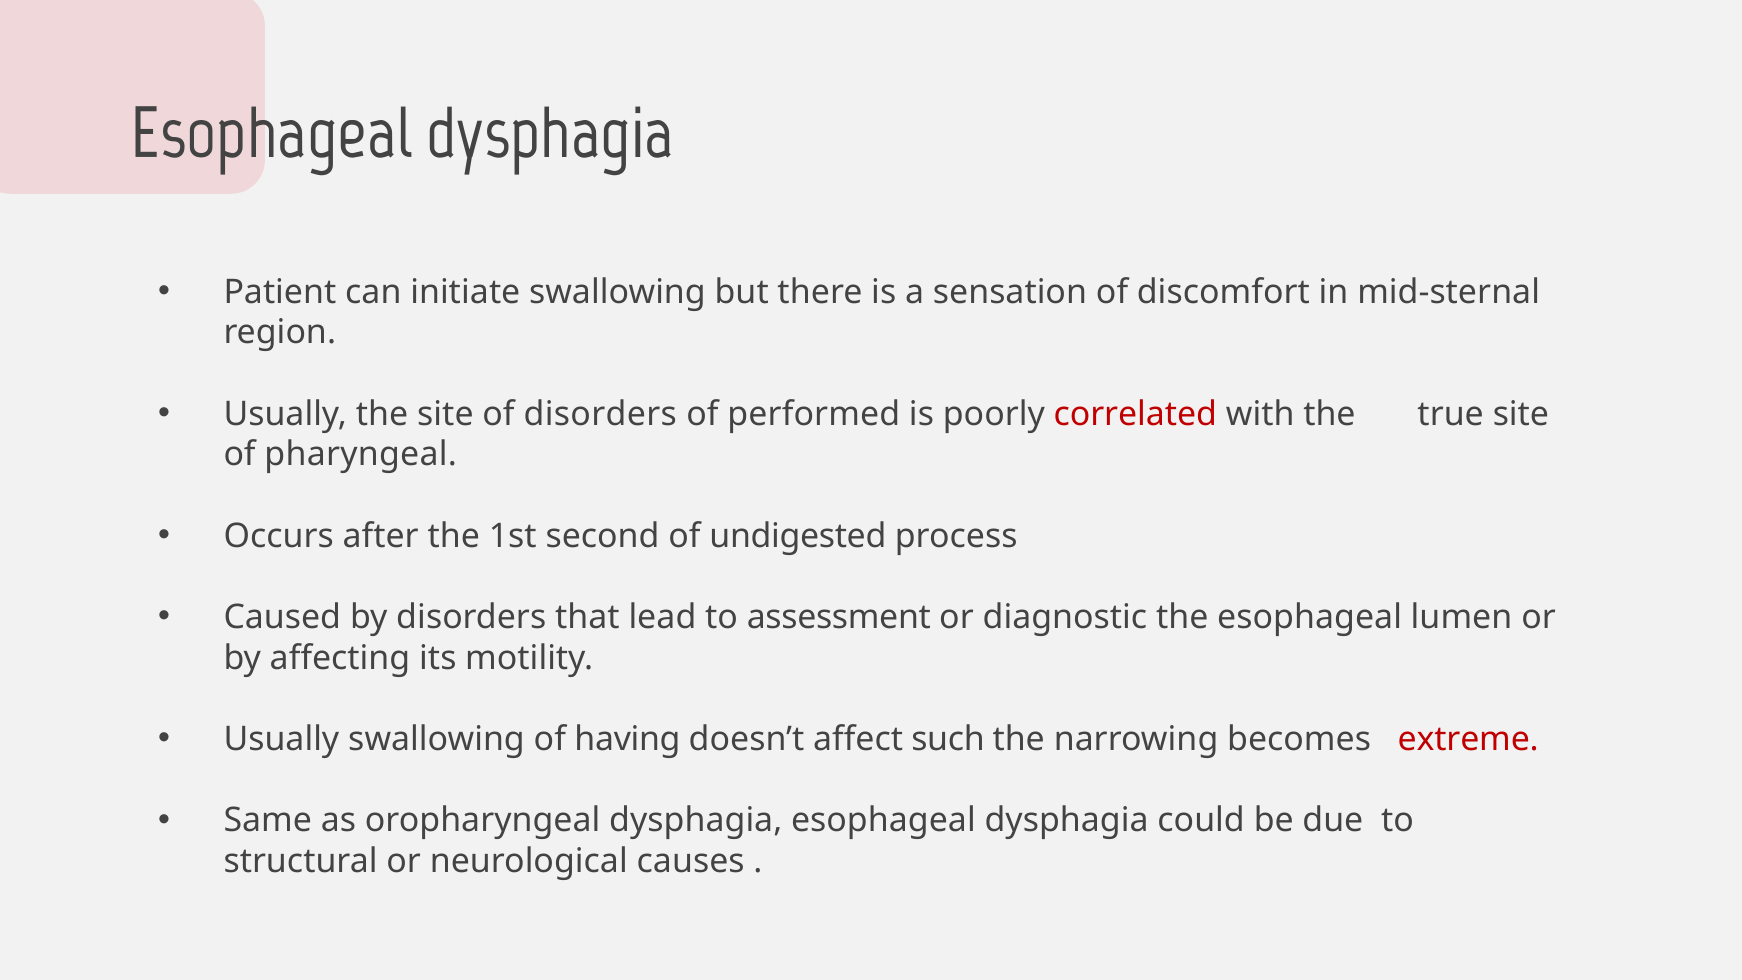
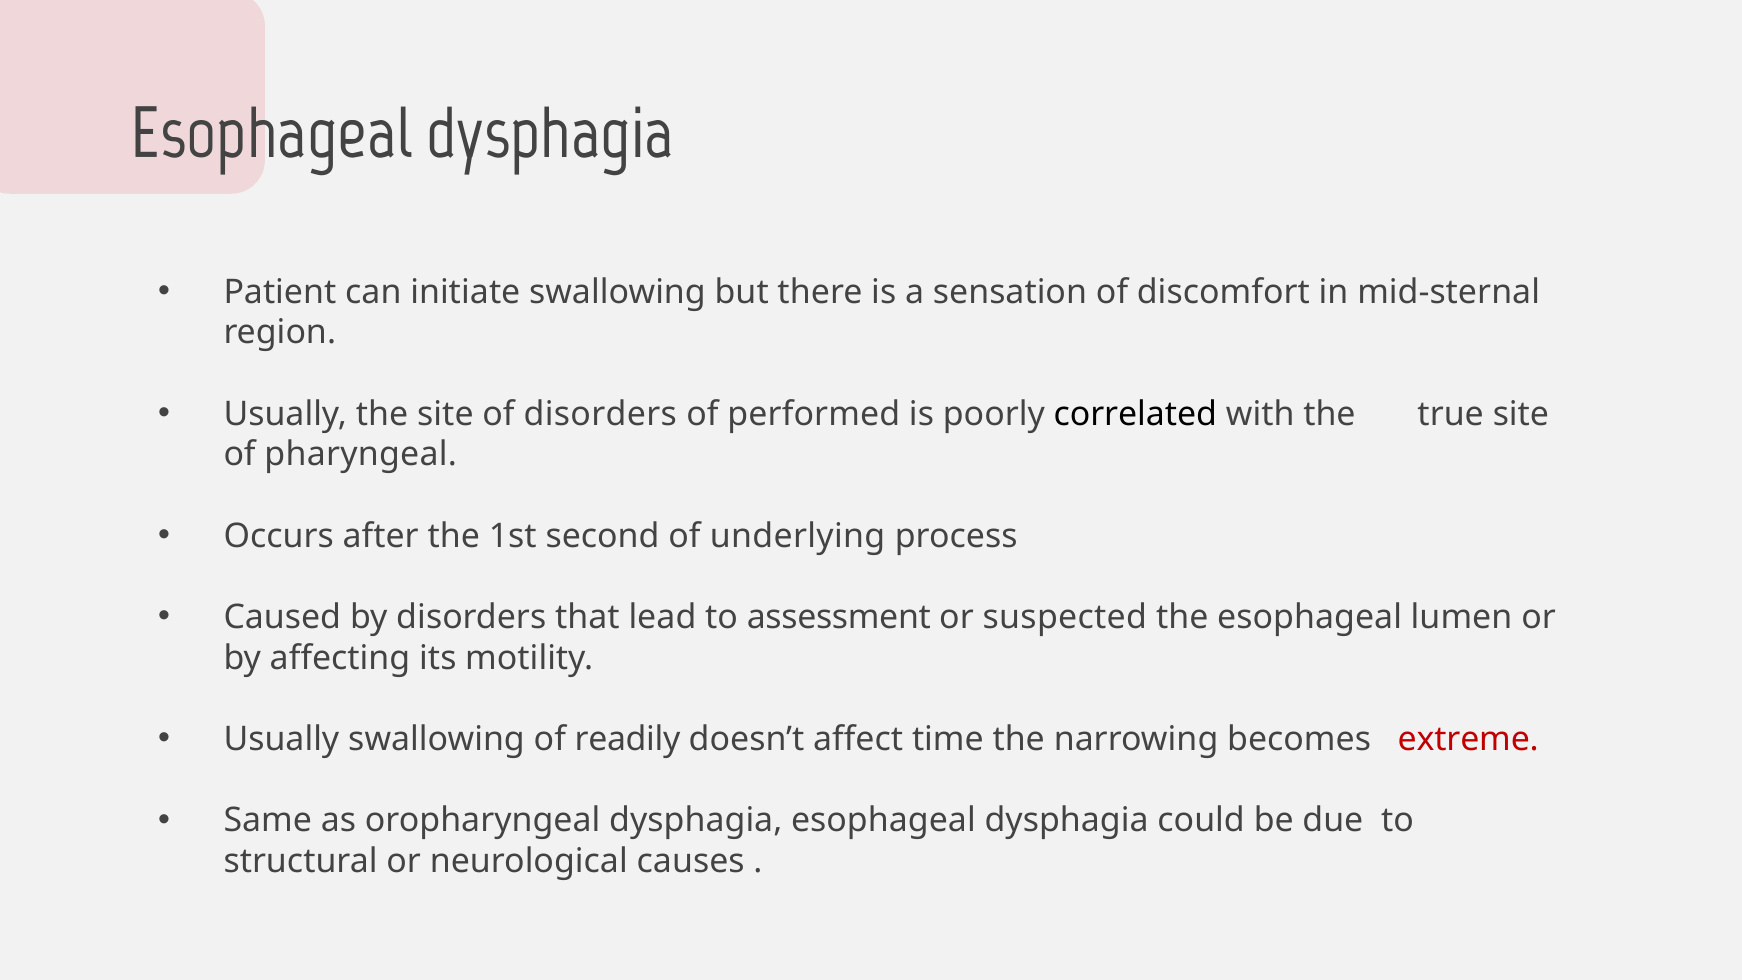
correlated colour: red -> black
undigested: undigested -> underlying
diagnostic: diagnostic -> suspected
having: having -> readily
such: such -> time
